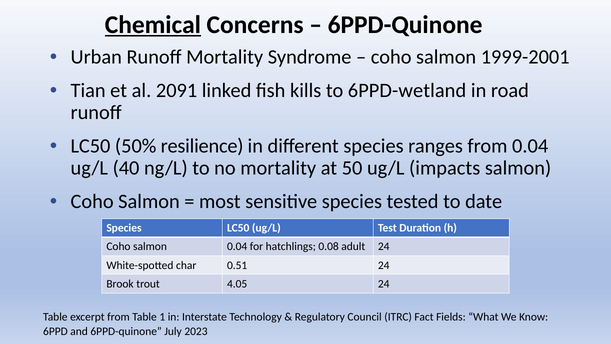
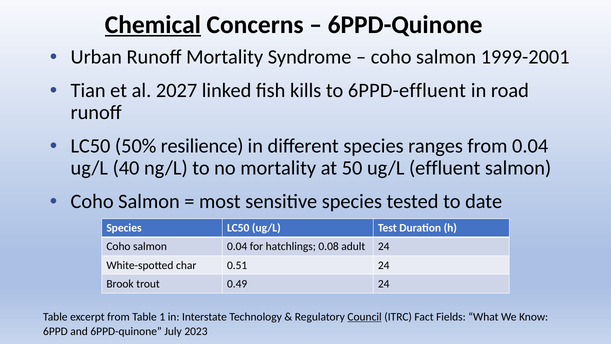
2091: 2091 -> 2027
6PPD-wetland: 6PPD-wetland -> 6PPD-effluent
impacts: impacts -> effluent
4.05: 4.05 -> 0.49
Council underline: none -> present
